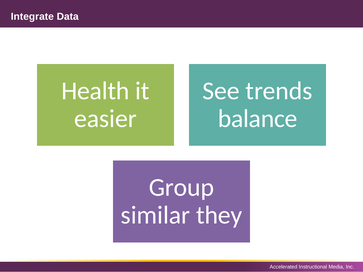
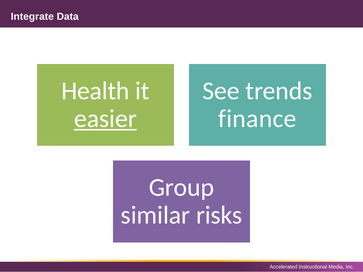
easier underline: none -> present
balance: balance -> finance
they: they -> risks
